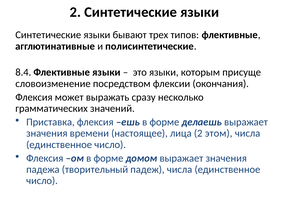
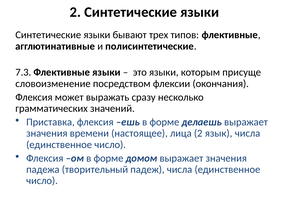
8.4: 8.4 -> 7.3
этом: этом -> язык
